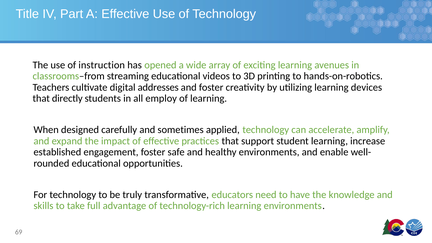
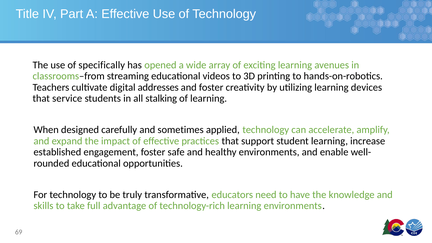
instruction: instruction -> specifically
directly: directly -> service
employ: employ -> stalking
